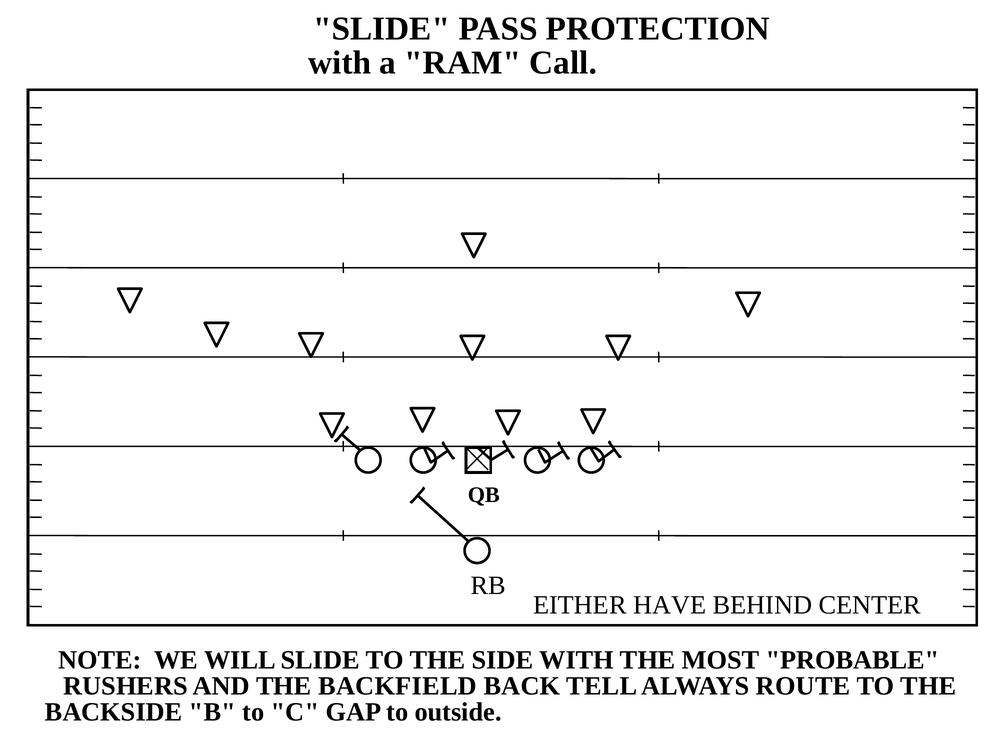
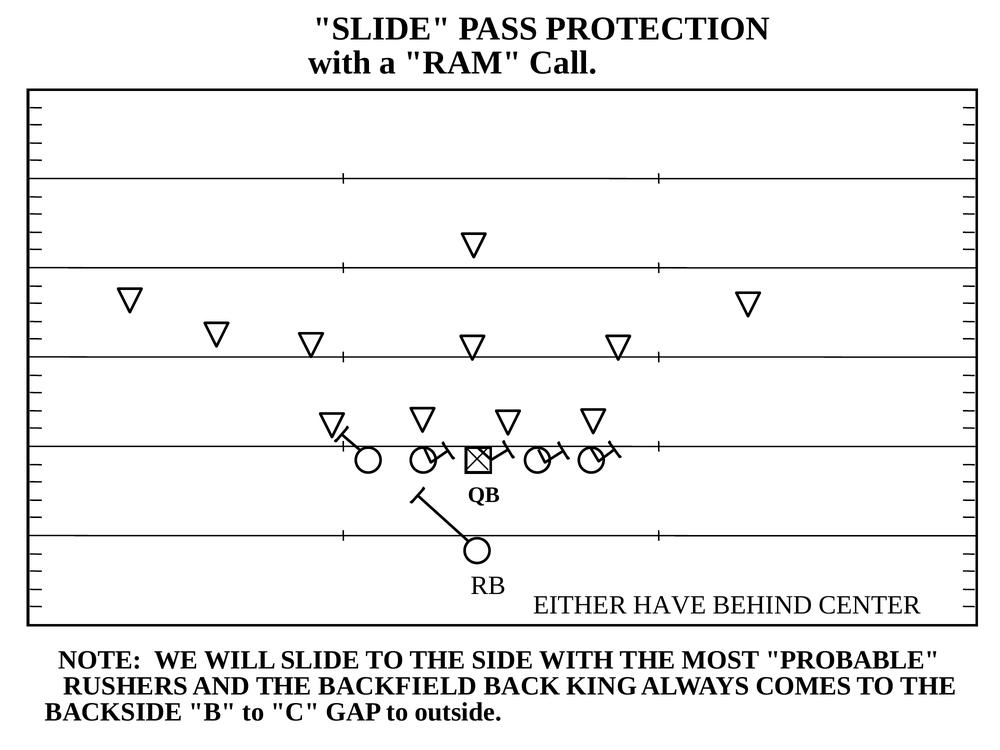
TELL: TELL -> KING
ROUTE: ROUTE -> COMES
